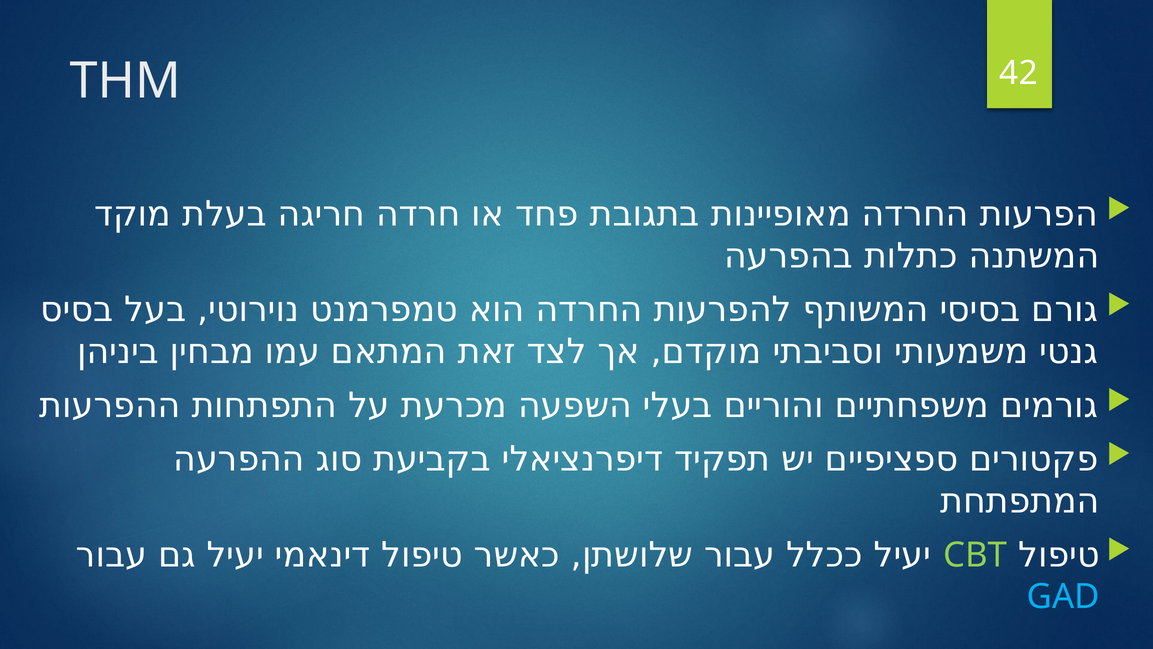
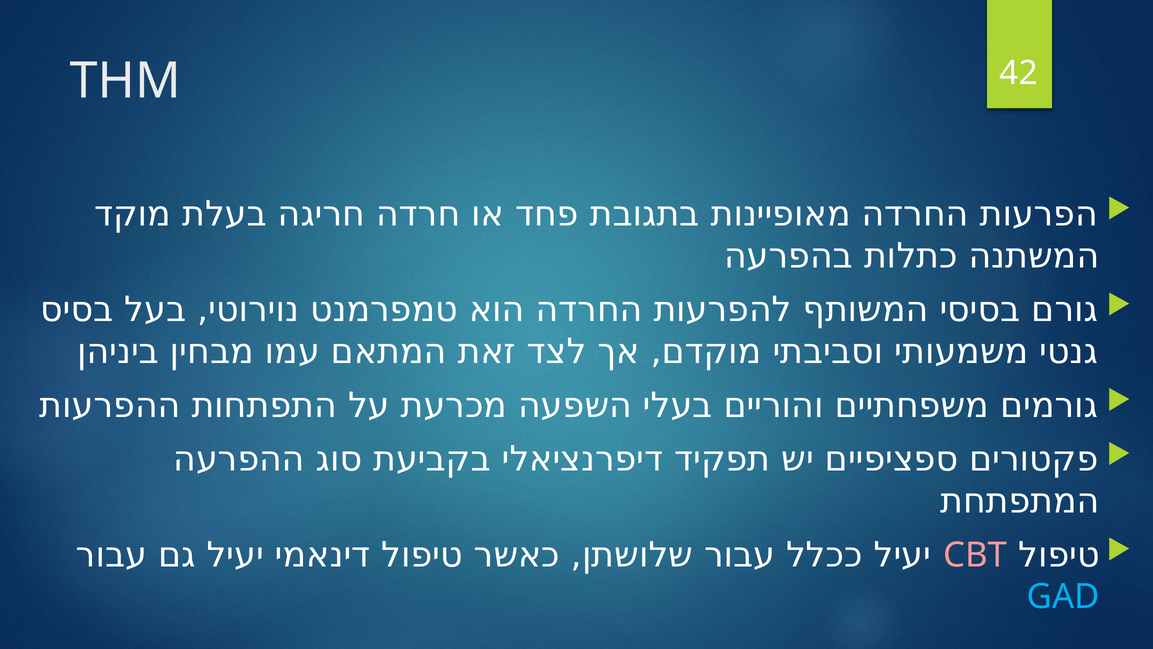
CBT colour: light green -> pink
